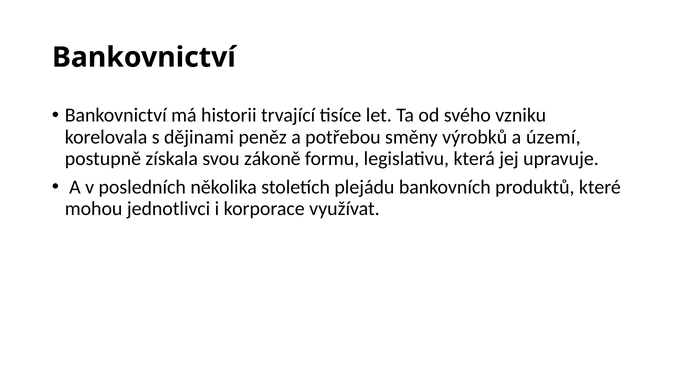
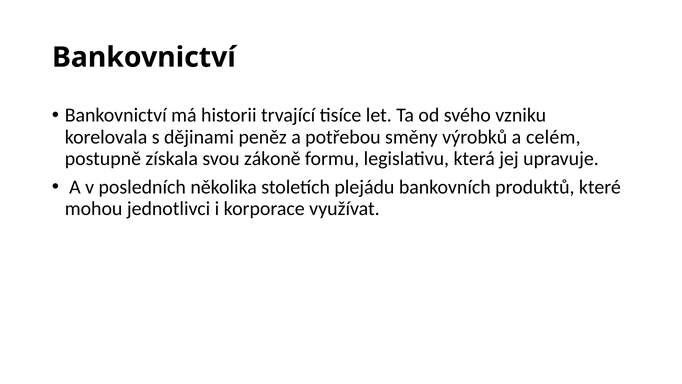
území: území -> celém
